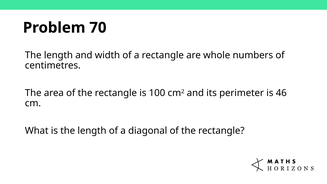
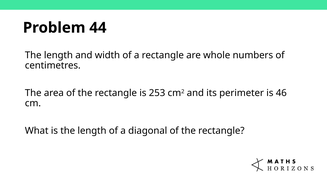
70: 70 -> 44
100: 100 -> 253
